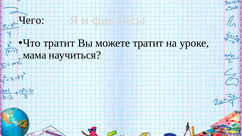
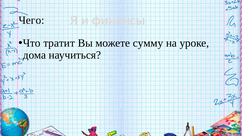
можете тратит: тратит -> сумму
мама: мама -> дома
